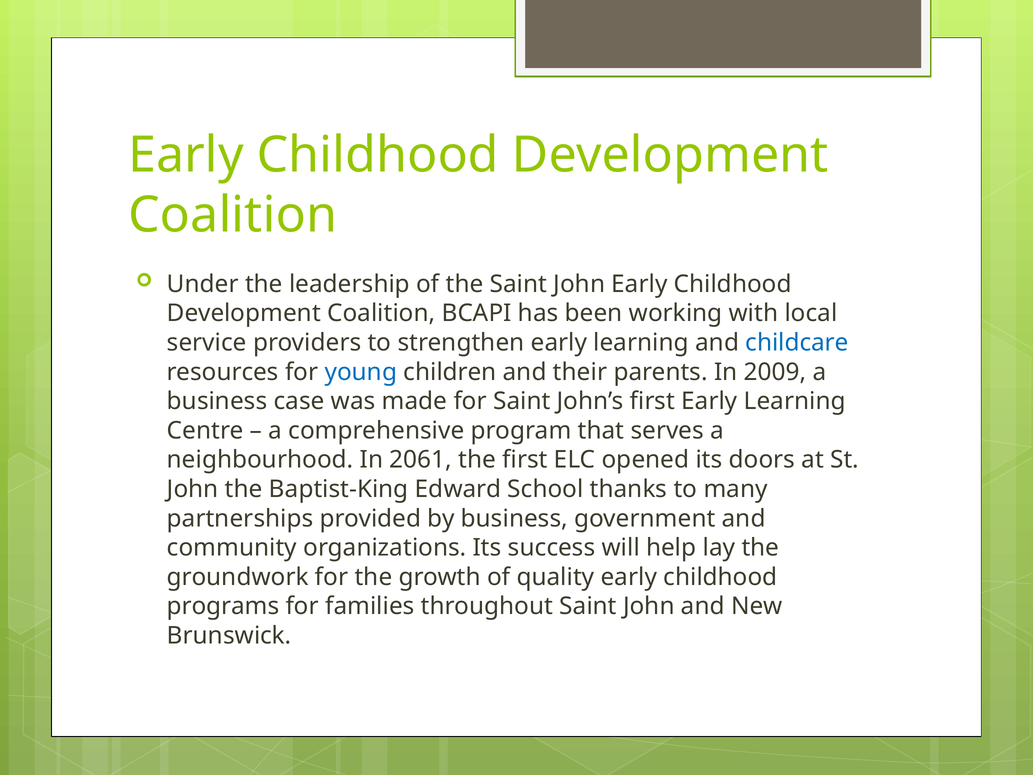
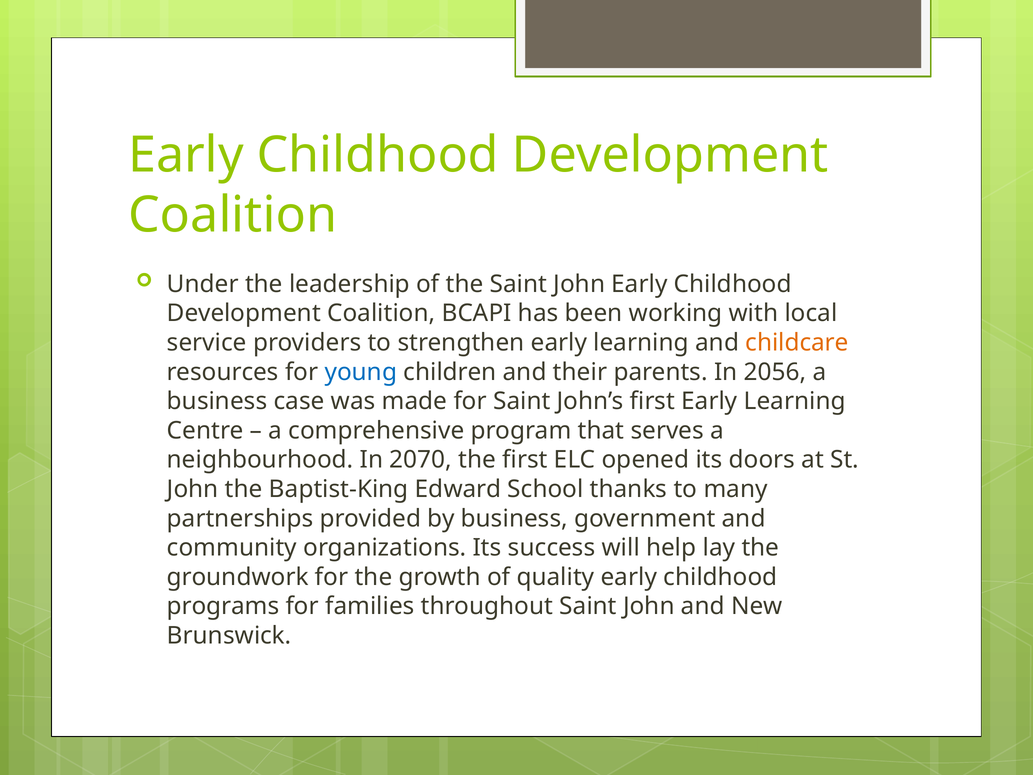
childcare colour: blue -> orange
2009: 2009 -> 2056
2061: 2061 -> 2070
